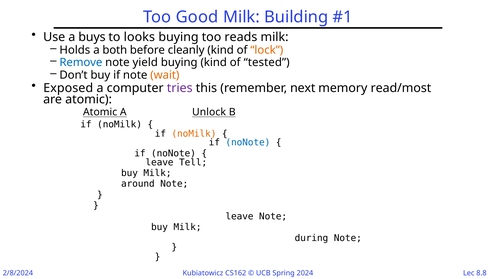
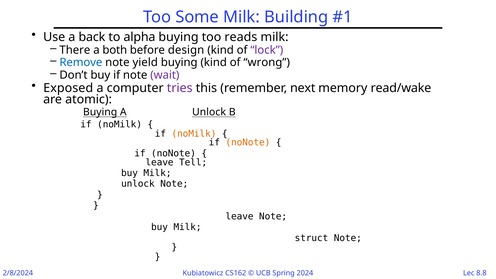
Good: Good -> Some
buys: buys -> back
looks: looks -> alpha
Holds: Holds -> There
cleanly: cleanly -> design
lock colour: orange -> purple
tested: tested -> wrong
wait colour: orange -> purple
read/most: read/most -> read/wake
Atomic at (100, 112): Atomic -> Buying
noNote at (248, 143) colour: blue -> orange
around at (138, 184): around -> unlock
during: during -> struct
